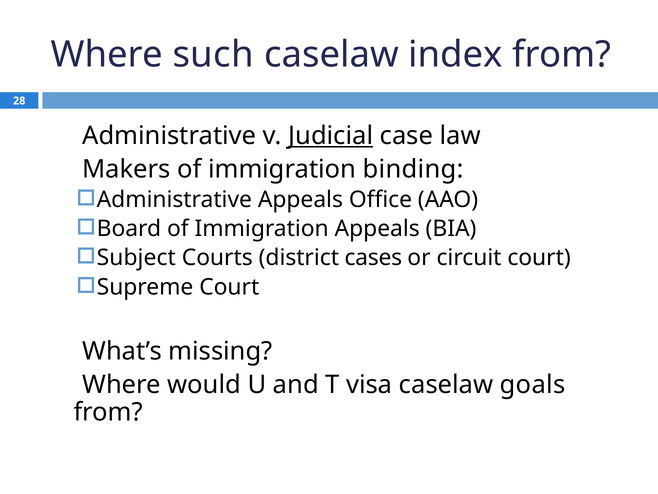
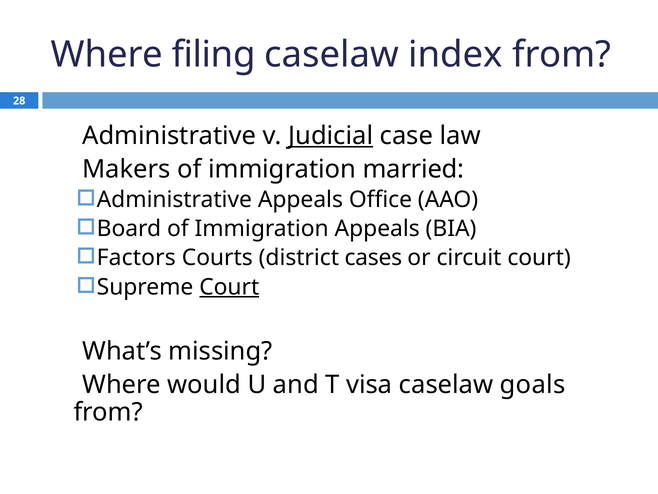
such: such -> filing
binding: binding -> married
Subject: Subject -> Factors
Court at (229, 287) underline: none -> present
